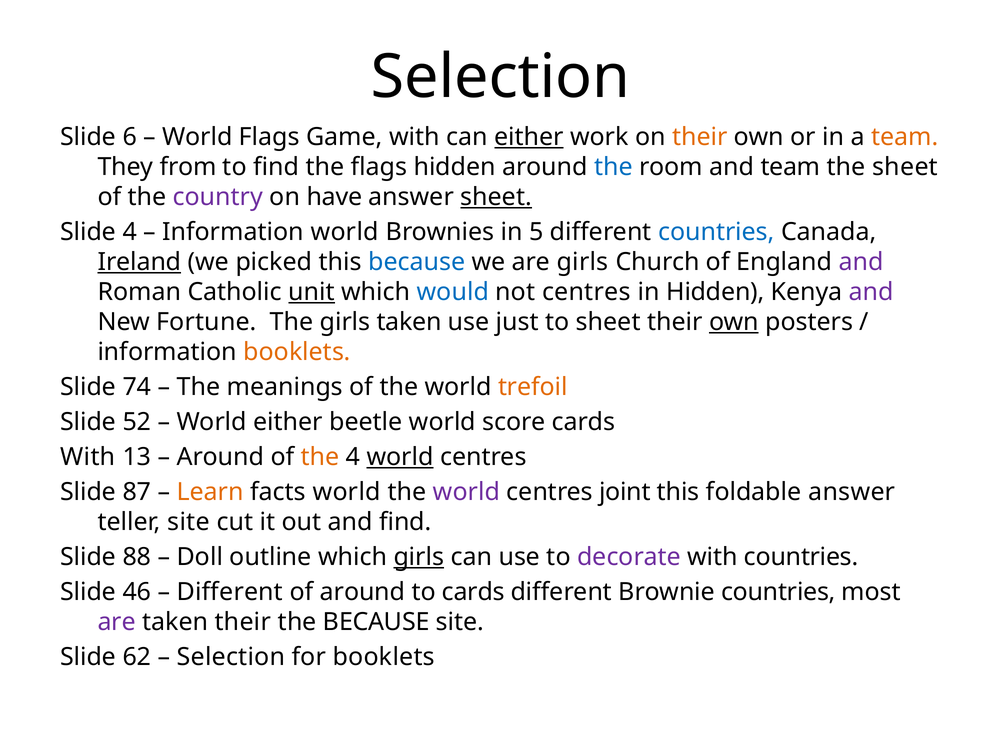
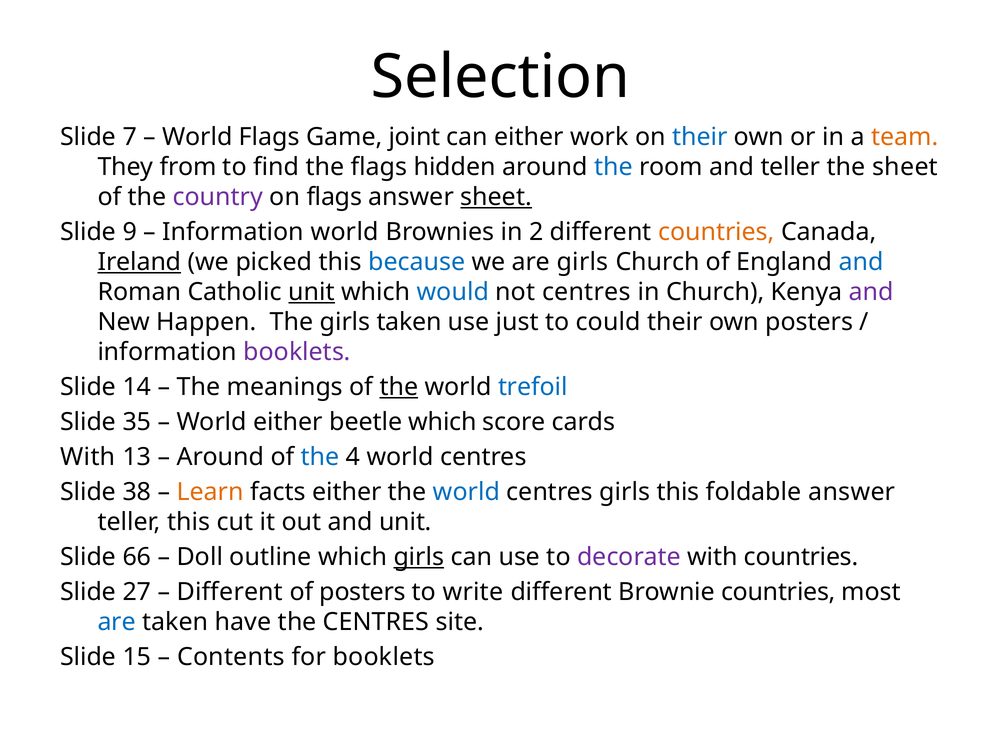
6: 6 -> 7
Game with: with -> joint
either at (529, 137) underline: present -> none
their at (700, 137) colour: orange -> blue
and team: team -> teller
on have: have -> flags
Slide 4: 4 -> 9
5: 5 -> 2
countries at (716, 232) colour: blue -> orange
and at (861, 262) colour: purple -> blue
in Hidden: Hidden -> Church
Fortune: Fortune -> Happen
to sheet: sheet -> could
own at (734, 322) underline: present -> none
booklets at (297, 352) colour: orange -> purple
74: 74 -> 14
the at (399, 387) underline: none -> present
trefoil colour: orange -> blue
52: 52 -> 35
beetle world: world -> which
the at (320, 457) colour: orange -> blue
world at (400, 457) underline: present -> none
87: 87 -> 38
facts world: world -> either
world at (466, 492) colour: purple -> blue
centres joint: joint -> girls
teller site: site -> this
and find: find -> unit
88: 88 -> 66
46: 46 -> 27
of around: around -> posters
to cards: cards -> write
are at (117, 622) colour: purple -> blue
taken their: their -> have
the BECAUSE: BECAUSE -> CENTRES
62: 62 -> 15
Selection at (231, 658): Selection -> Contents
